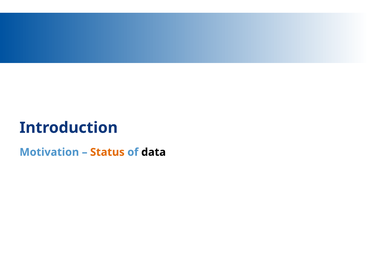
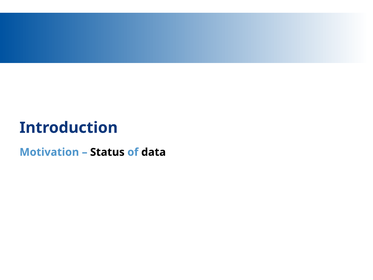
Status colour: orange -> black
